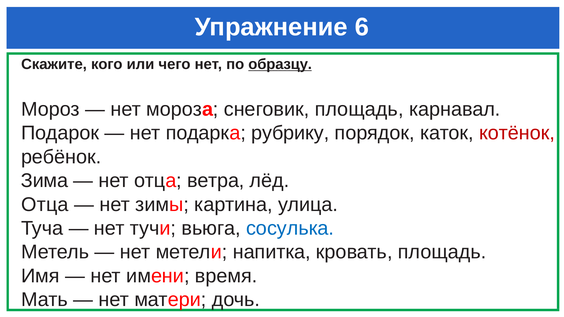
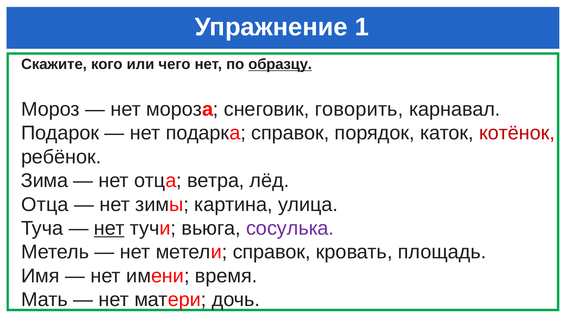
6: 6 -> 1
снеговик площадь: площадь -> говорить
подарка рубрику: рубрику -> справок
нет at (109, 229) underline: none -> present
сосулька colour: blue -> purple
метели напитка: напитка -> справок
